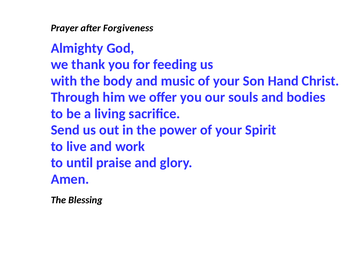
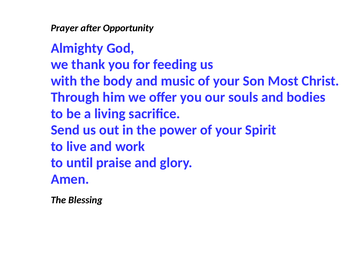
Forgiveness: Forgiveness -> Opportunity
Hand: Hand -> Most
